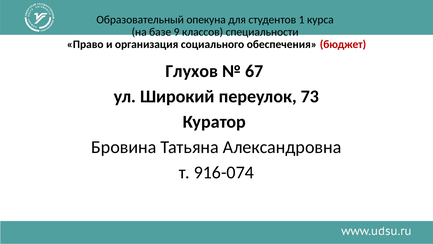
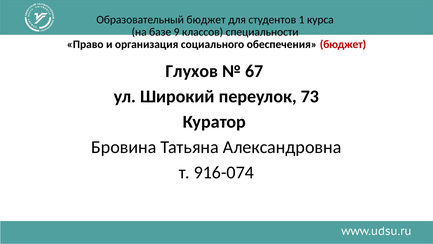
Образовательный опекуна: опекуна -> бюджет
